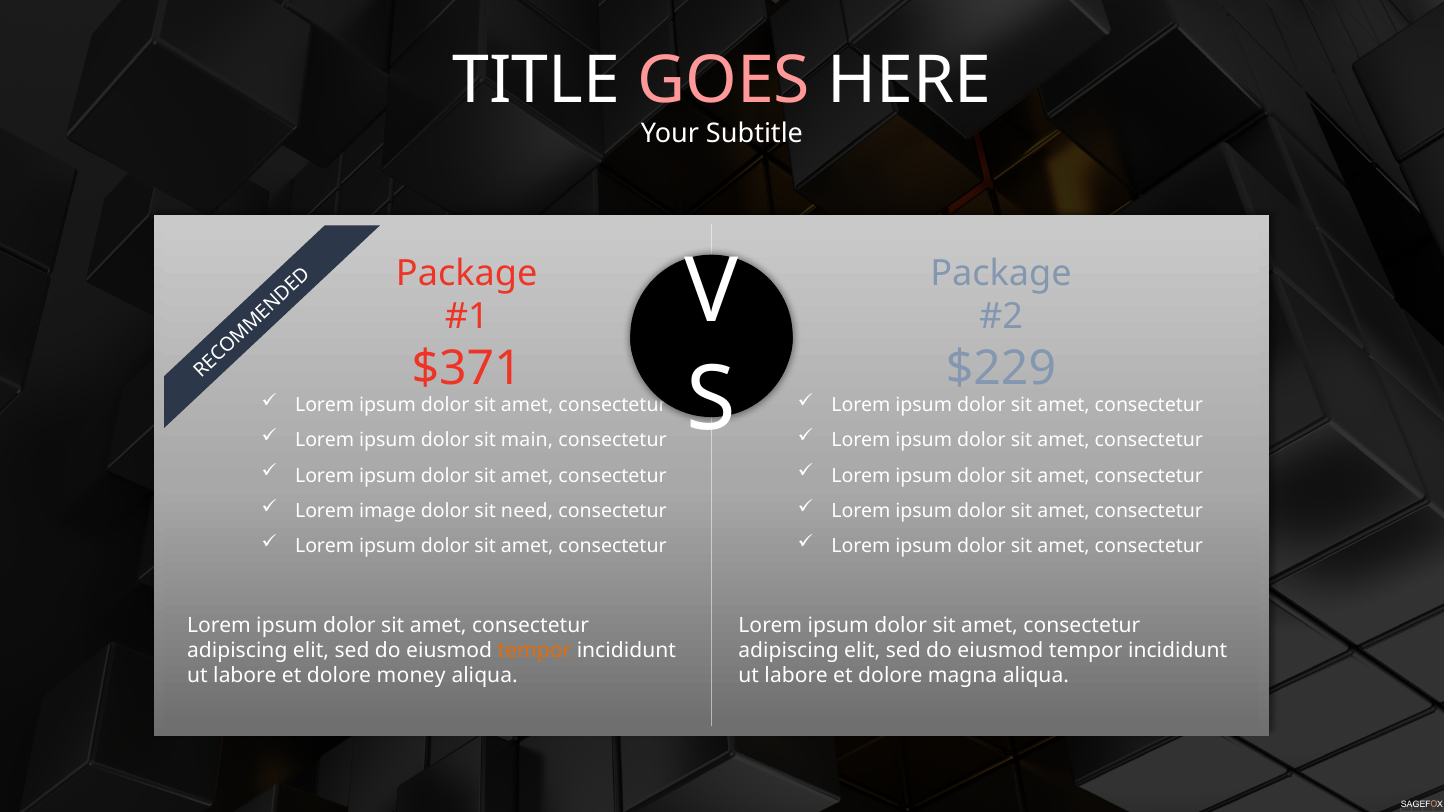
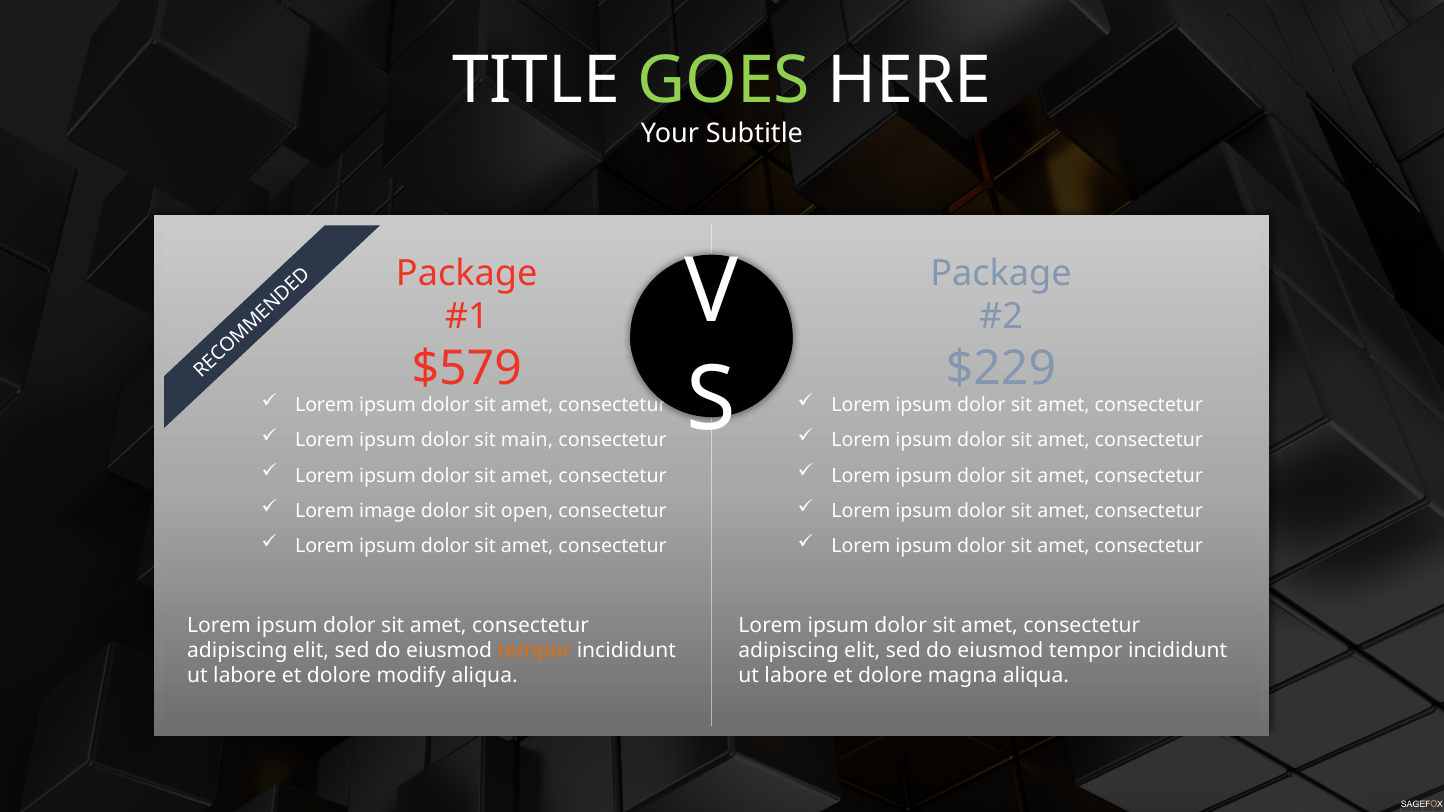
GOES colour: pink -> light green
$371: $371 -> $579
need: need -> open
money: money -> modify
